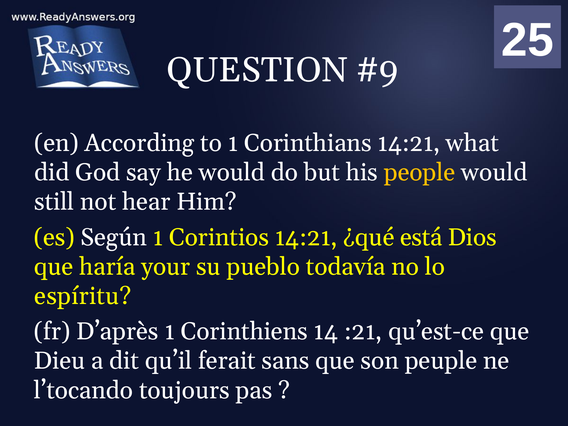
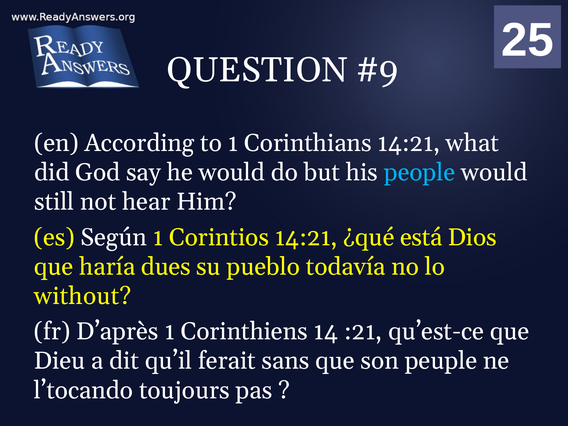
people colour: yellow -> light blue
your: your -> dues
espíritu: espíritu -> without
